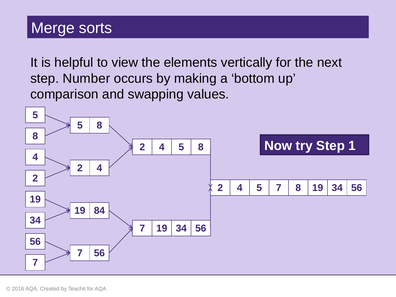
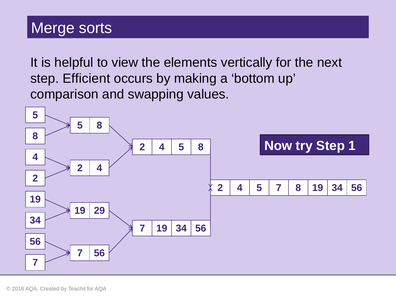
Number: Number -> Efficient
84: 84 -> 29
